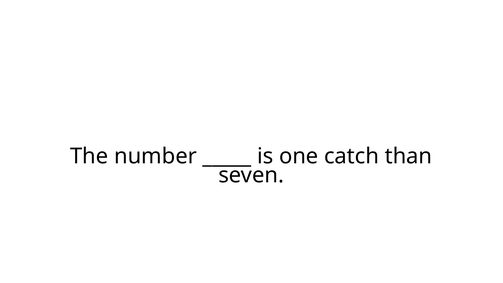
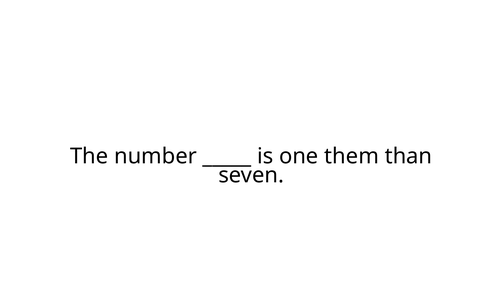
catch: catch -> them
